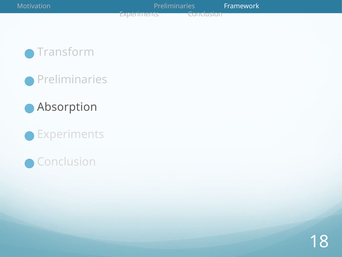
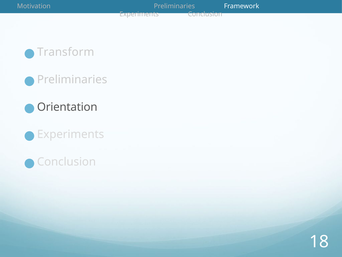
Absorption: Absorption -> Orientation
